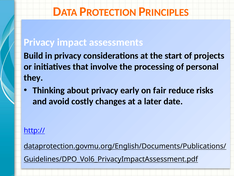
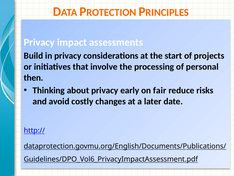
they: they -> then
